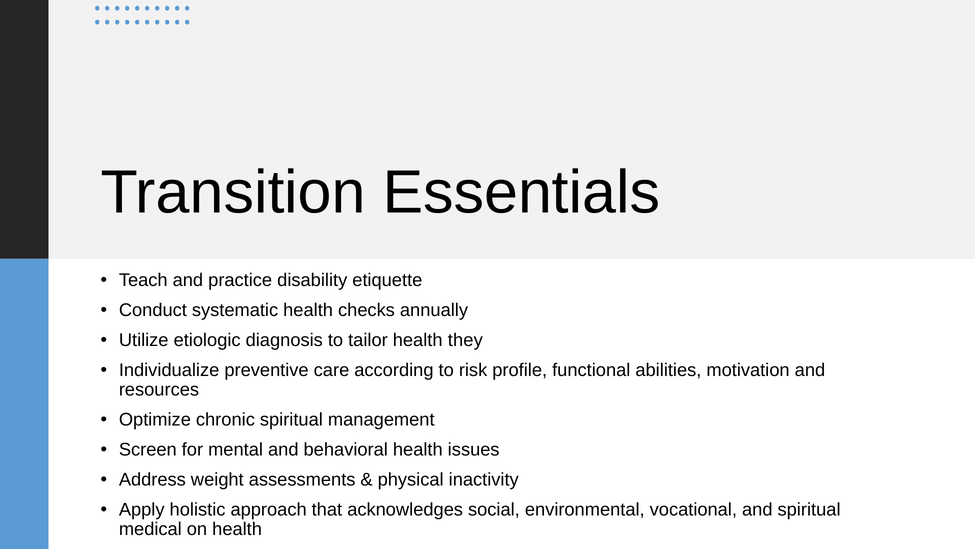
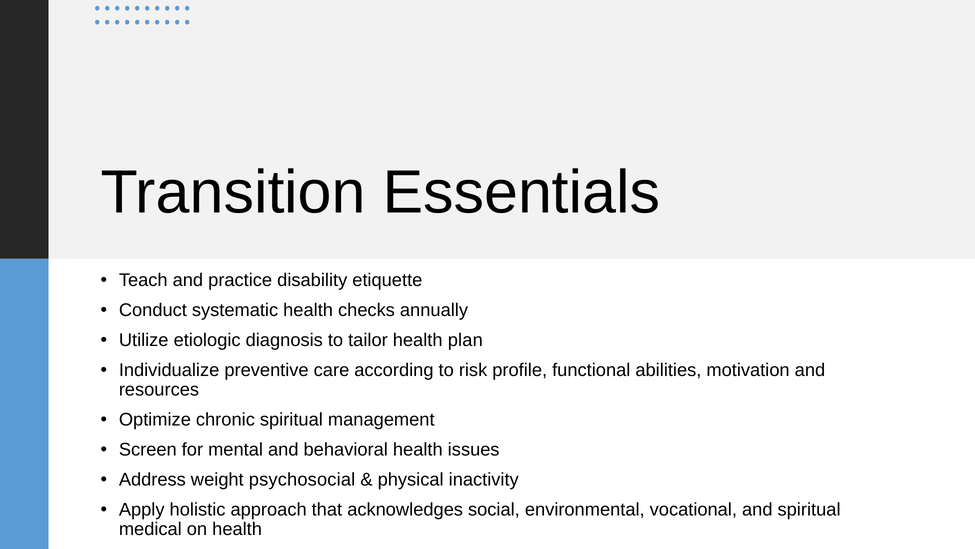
they: they -> plan
assessments: assessments -> psychosocial
